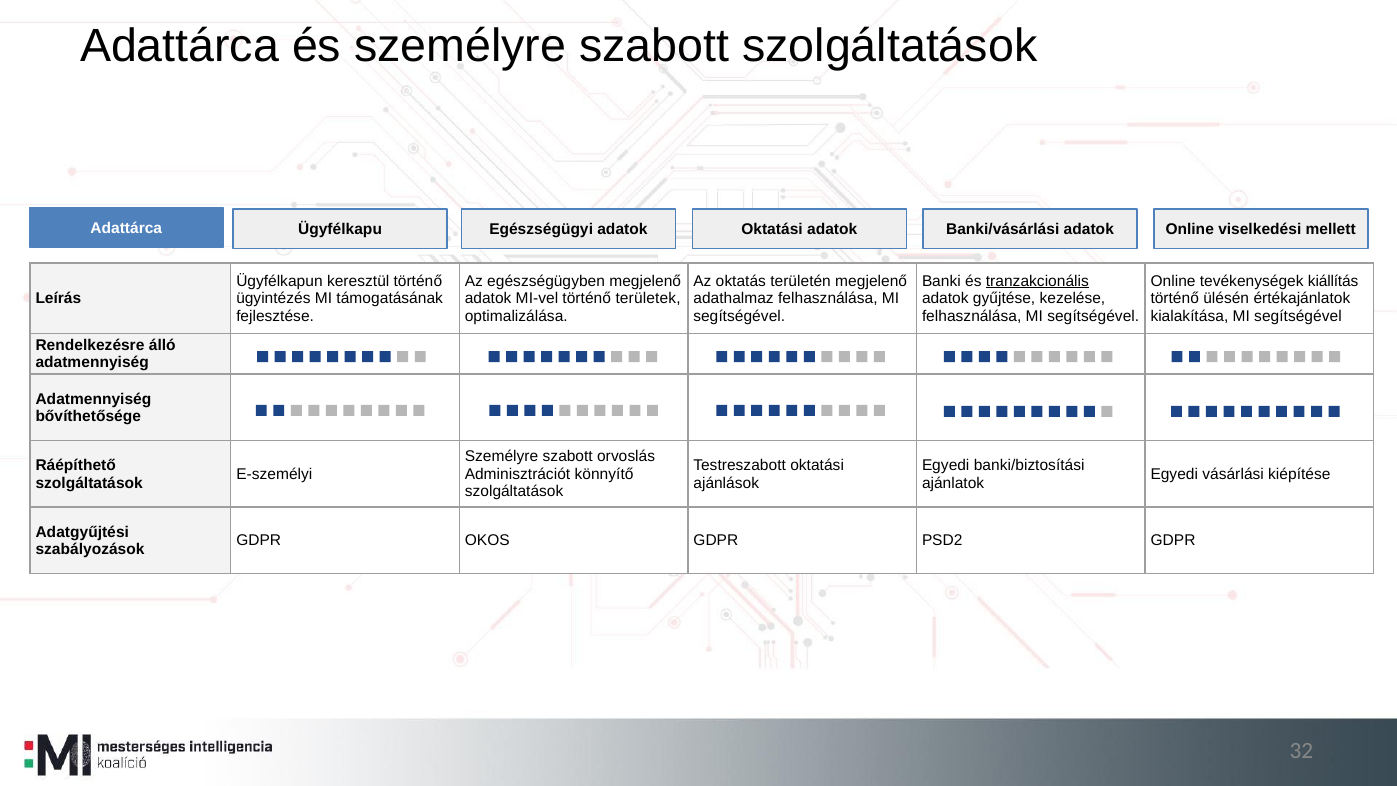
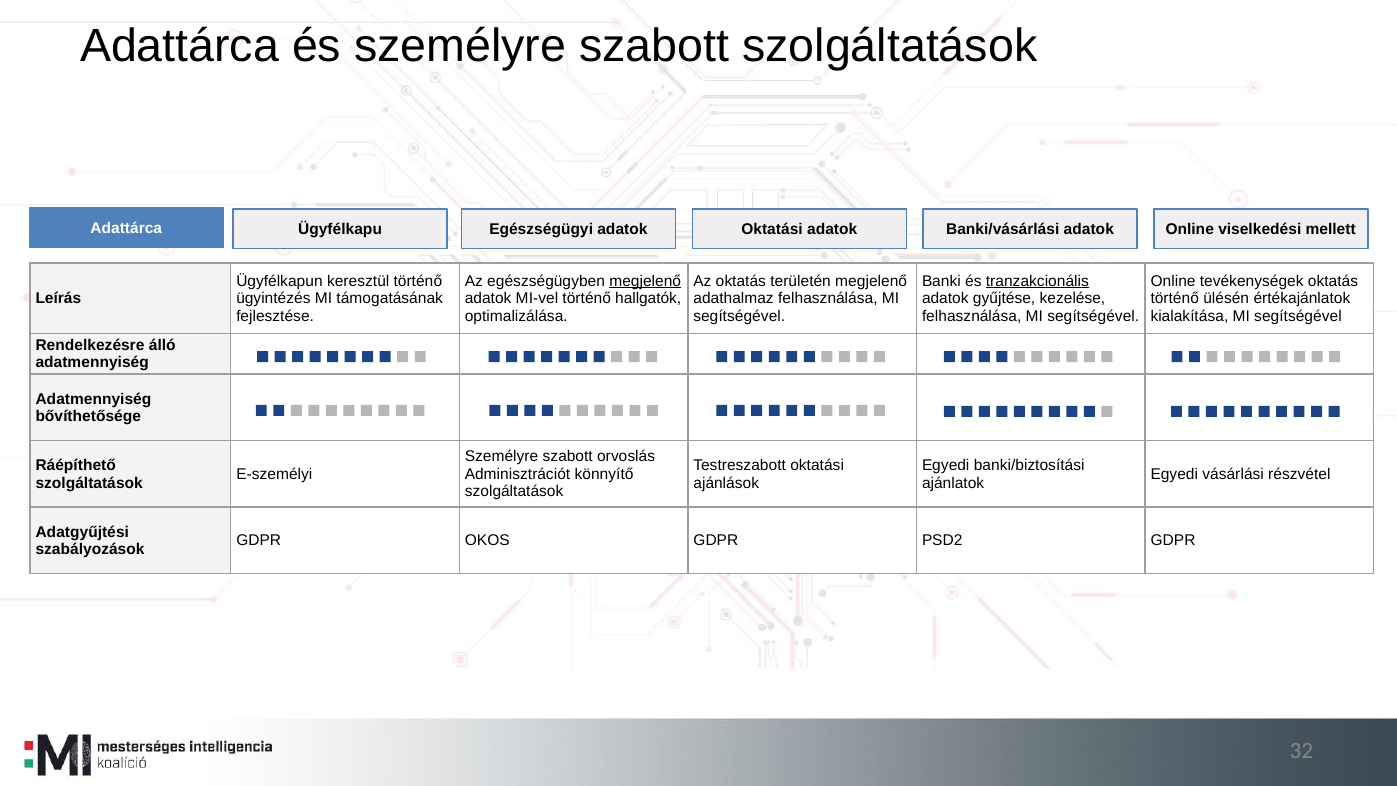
megjelenő at (645, 281) underline: none -> present
tevékenységek kiállítás: kiállítás -> oktatás
területek: területek -> hallgatók
kiépítése: kiépítése -> részvétel
